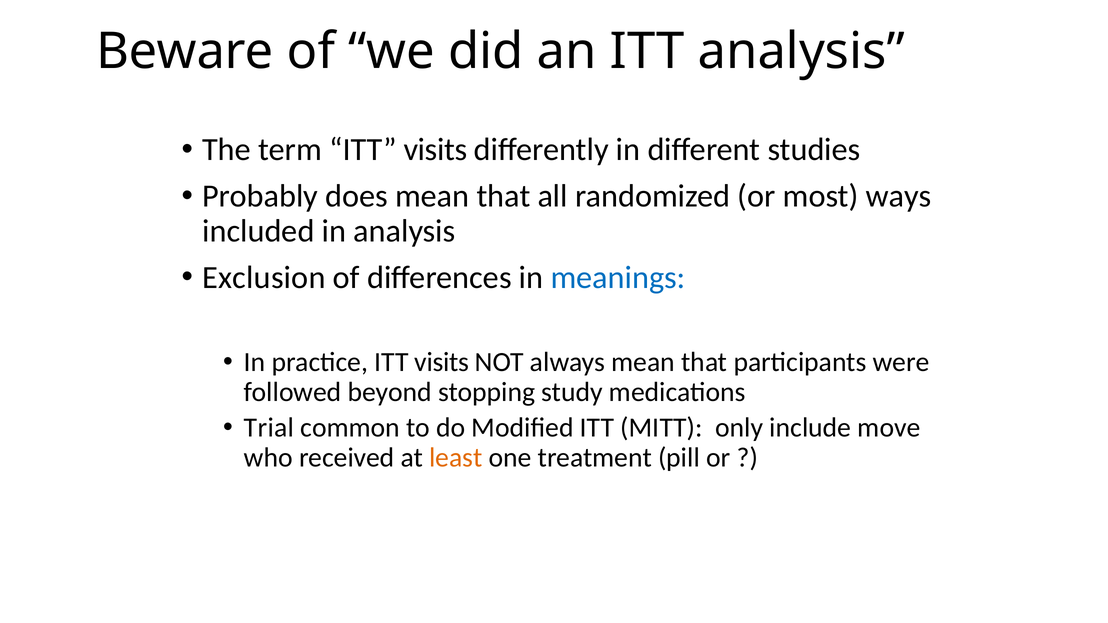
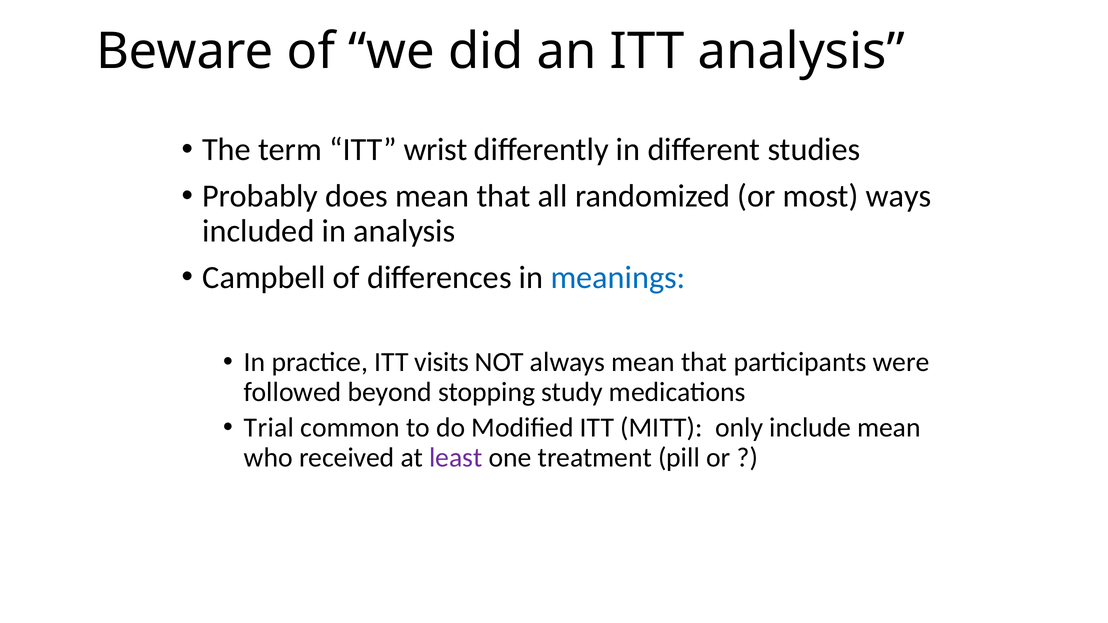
term ITT visits: visits -> wrist
Exclusion: Exclusion -> Campbell
include move: move -> mean
least colour: orange -> purple
